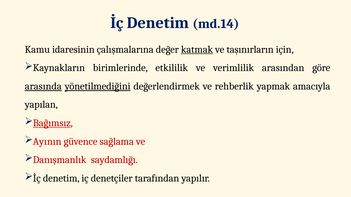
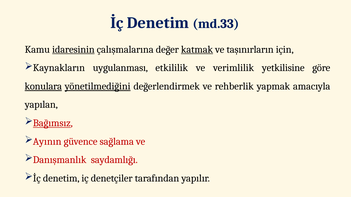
md.14: md.14 -> md.33
idaresinin underline: none -> present
birimlerinde: birimlerinde -> uygulanması
arasından: arasından -> yetkilisine
arasında: arasında -> konulara
